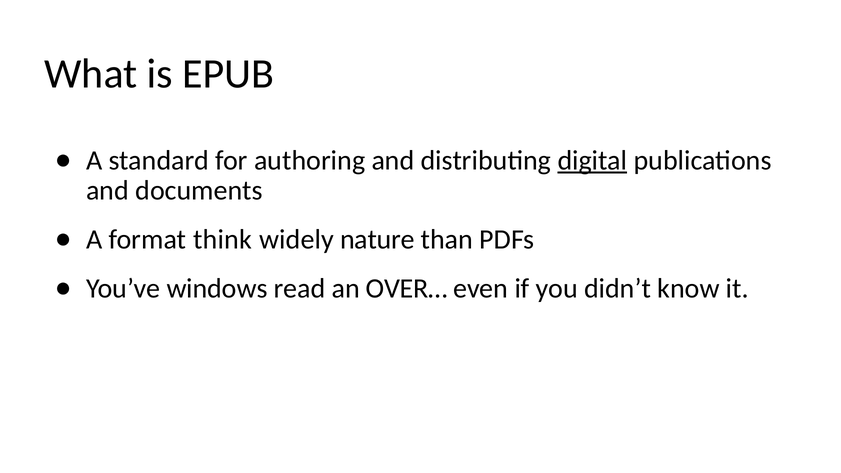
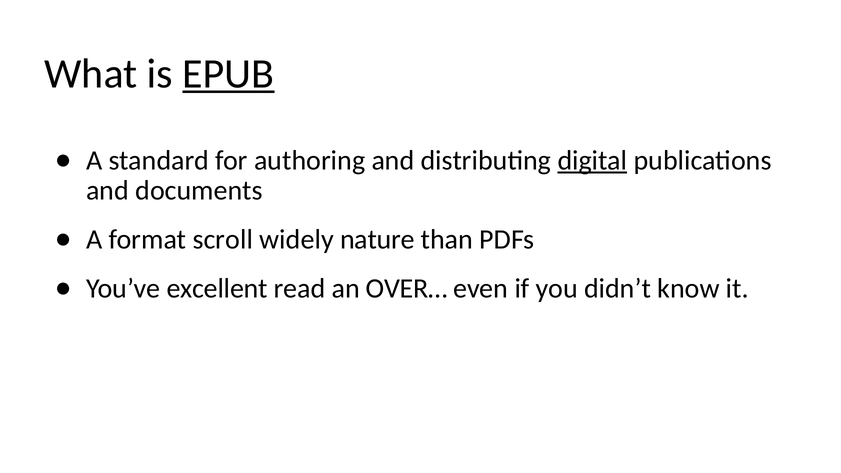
EPUB underline: none -> present
think: think -> scroll
windows: windows -> excellent
